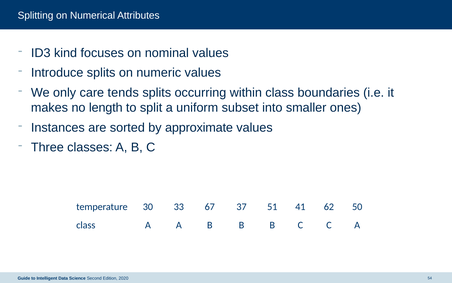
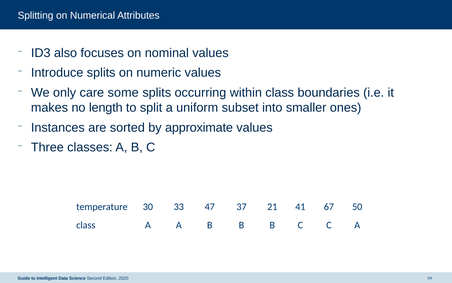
kind: kind -> also
tends: tends -> some
67: 67 -> 47
51: 51 -> 21
62: 62 -> 67
